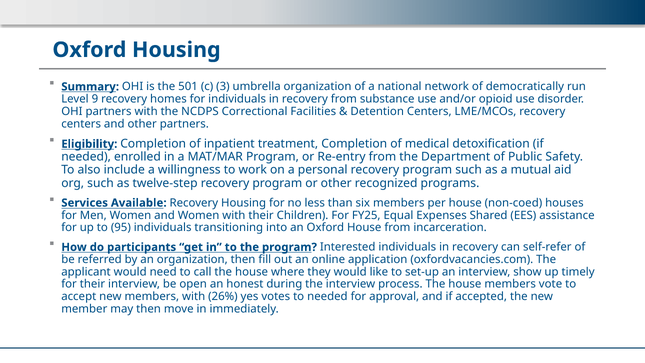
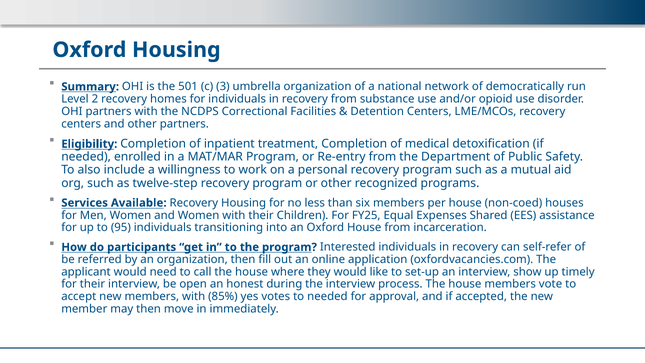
9: 9 -> 2
26%: 26% -> 85%
